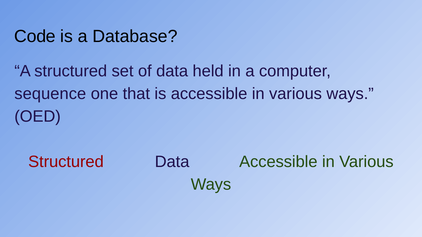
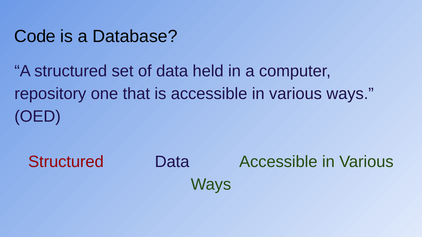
sequence: sequence -> repository
